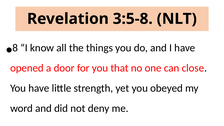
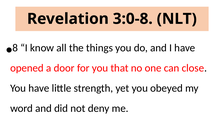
3:5-8: 3:5-8 -> 3:0-8
